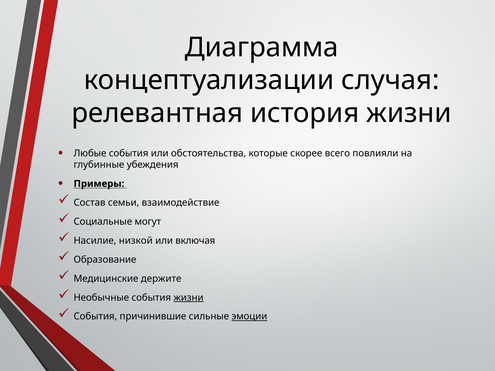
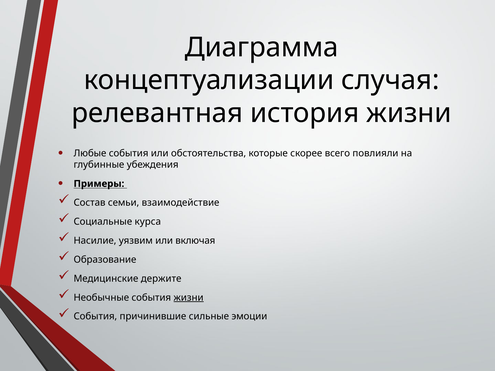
могут: могут -> курса
низкой: низкой -> уязвим
эмоции underline: present -> none
